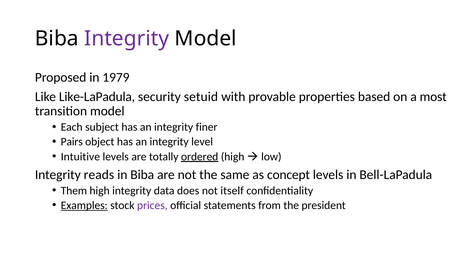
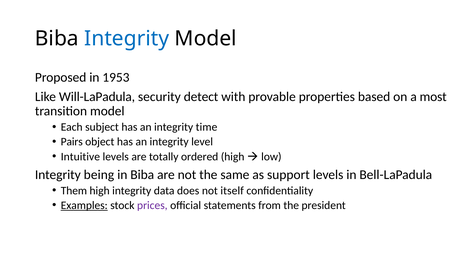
Integrity at (127, 39) colour: purple -> blue
1979: 1979 -> 1953
Like-LaPadula: Like-LaPadula -> Will-LaPadula
setuid: setuid -> detect
finer: finer -> time
ordered underline: present -> none
reads: reads -> being
concept: concept -> support
